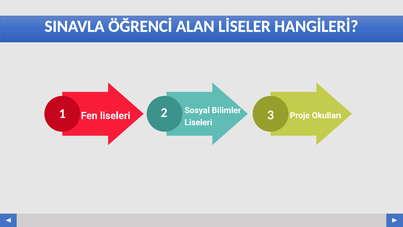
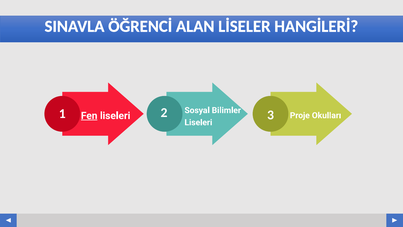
Fen underline: none -> present
